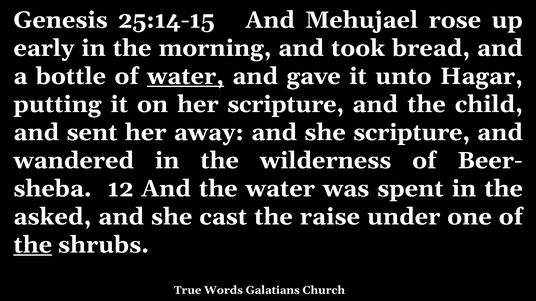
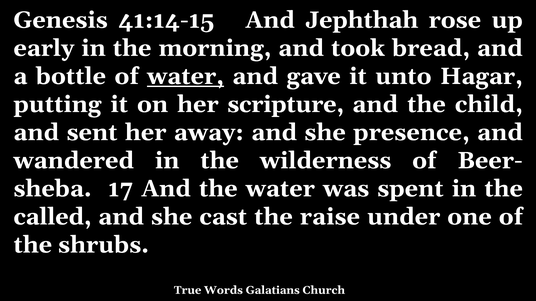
25:14-15: 25:14-15 -> 41:14-15
Mehujael: Mehujael -> Jephthah
she scripture: scripture -> presence
12: 12 -> 17
asked: asked -> called
the at (33, 245) underline: present -> none
